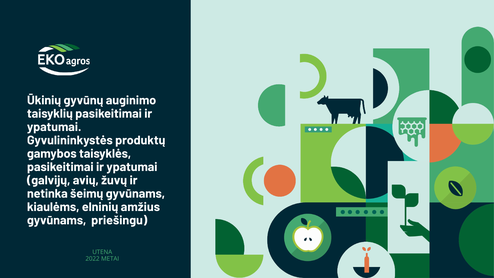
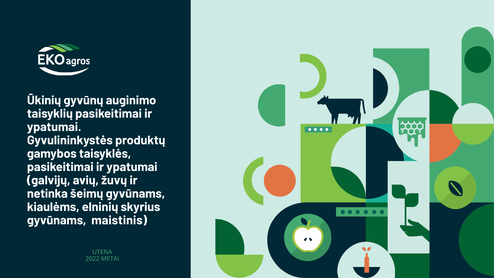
amžius: amžius -> skyrius
priešingu: priešingu -> maistinis
